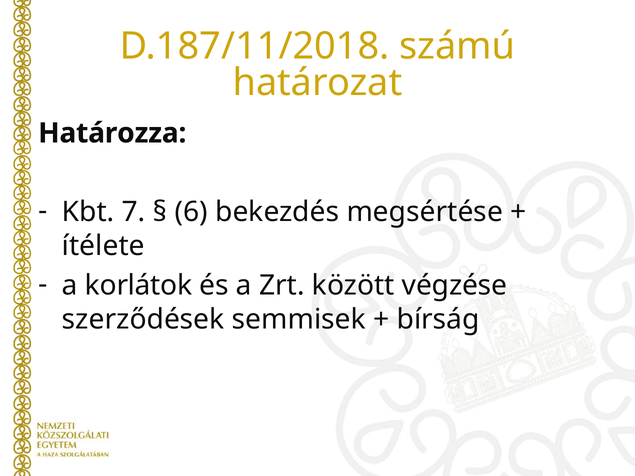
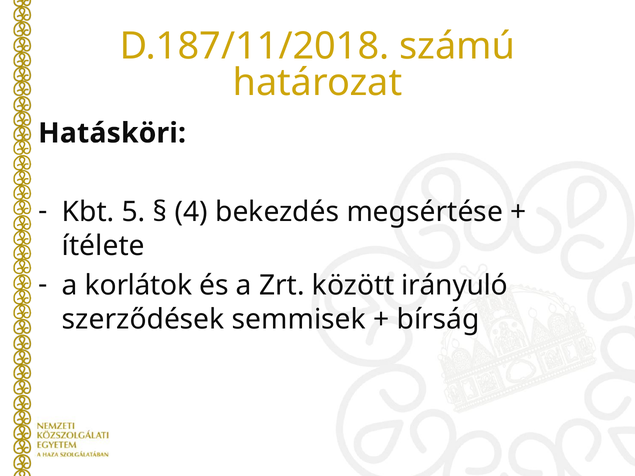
Határozza: Határozza -> Hatásköri
7: 7 -> 5
6: 6 -> 4
végzése: végzése -> irányuló
